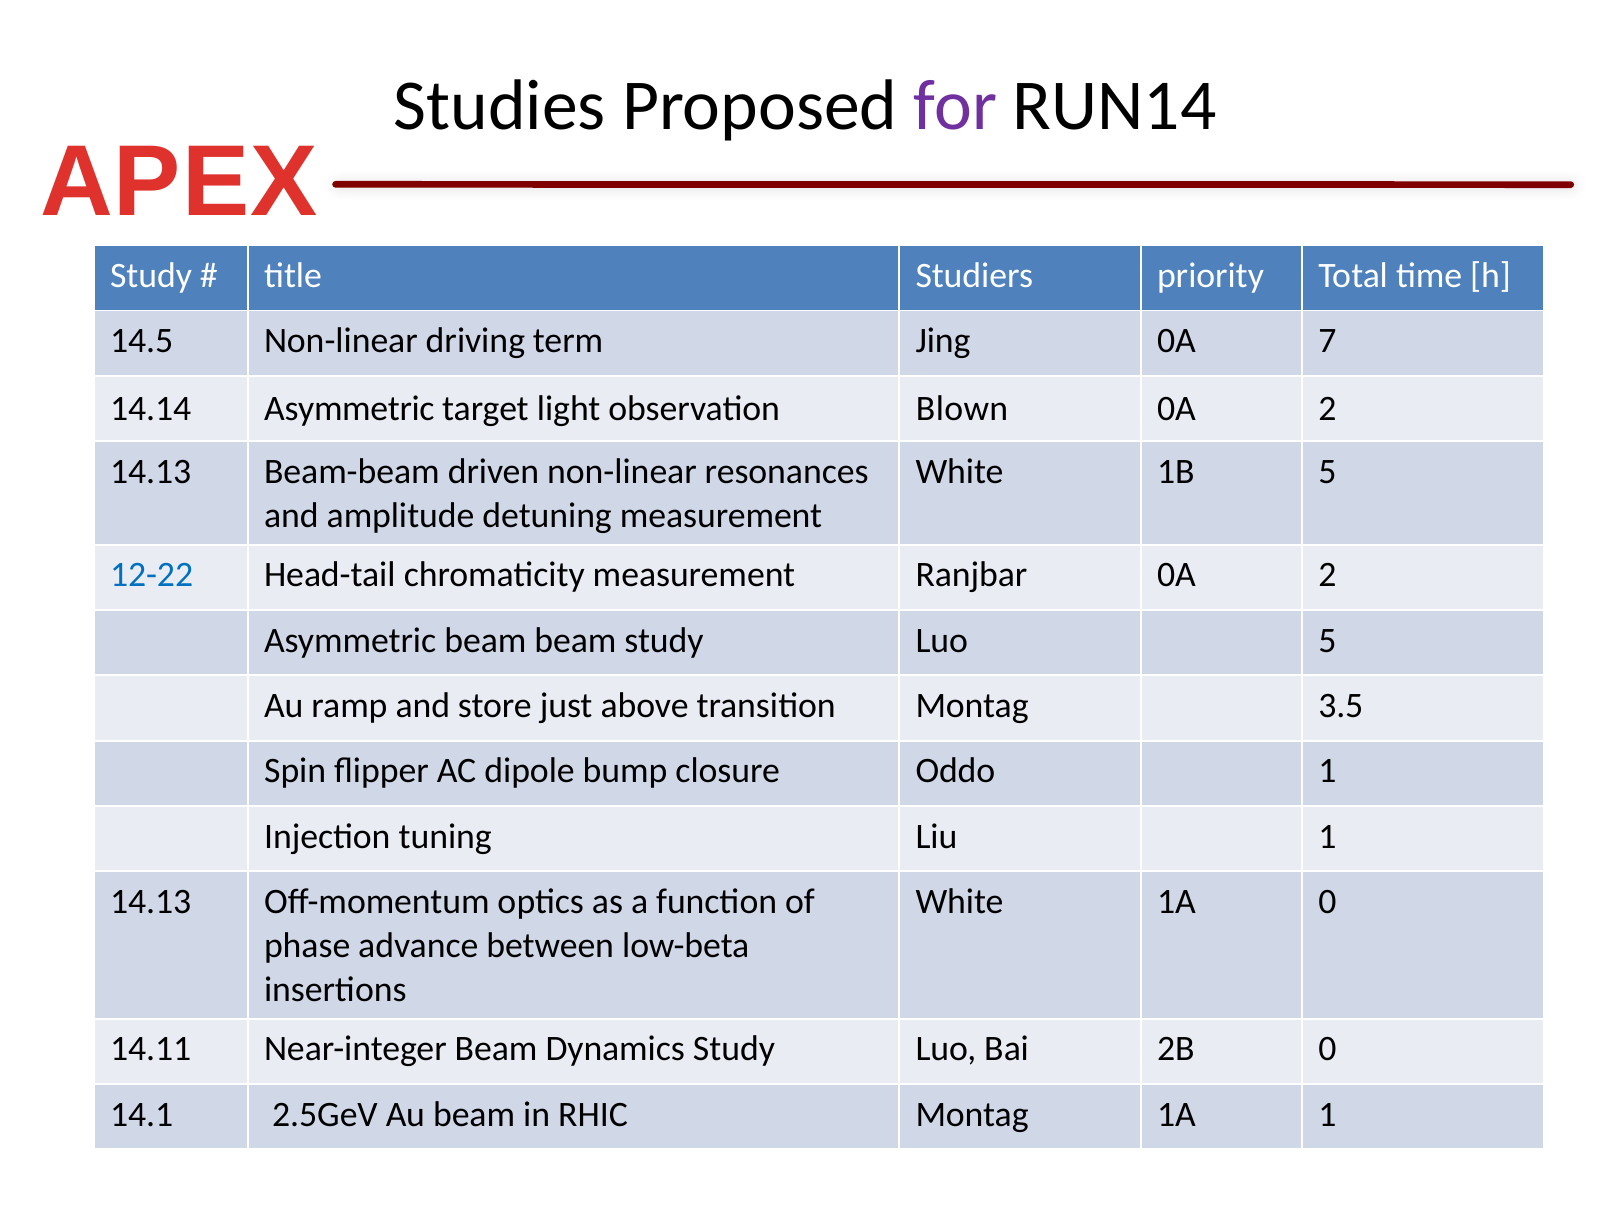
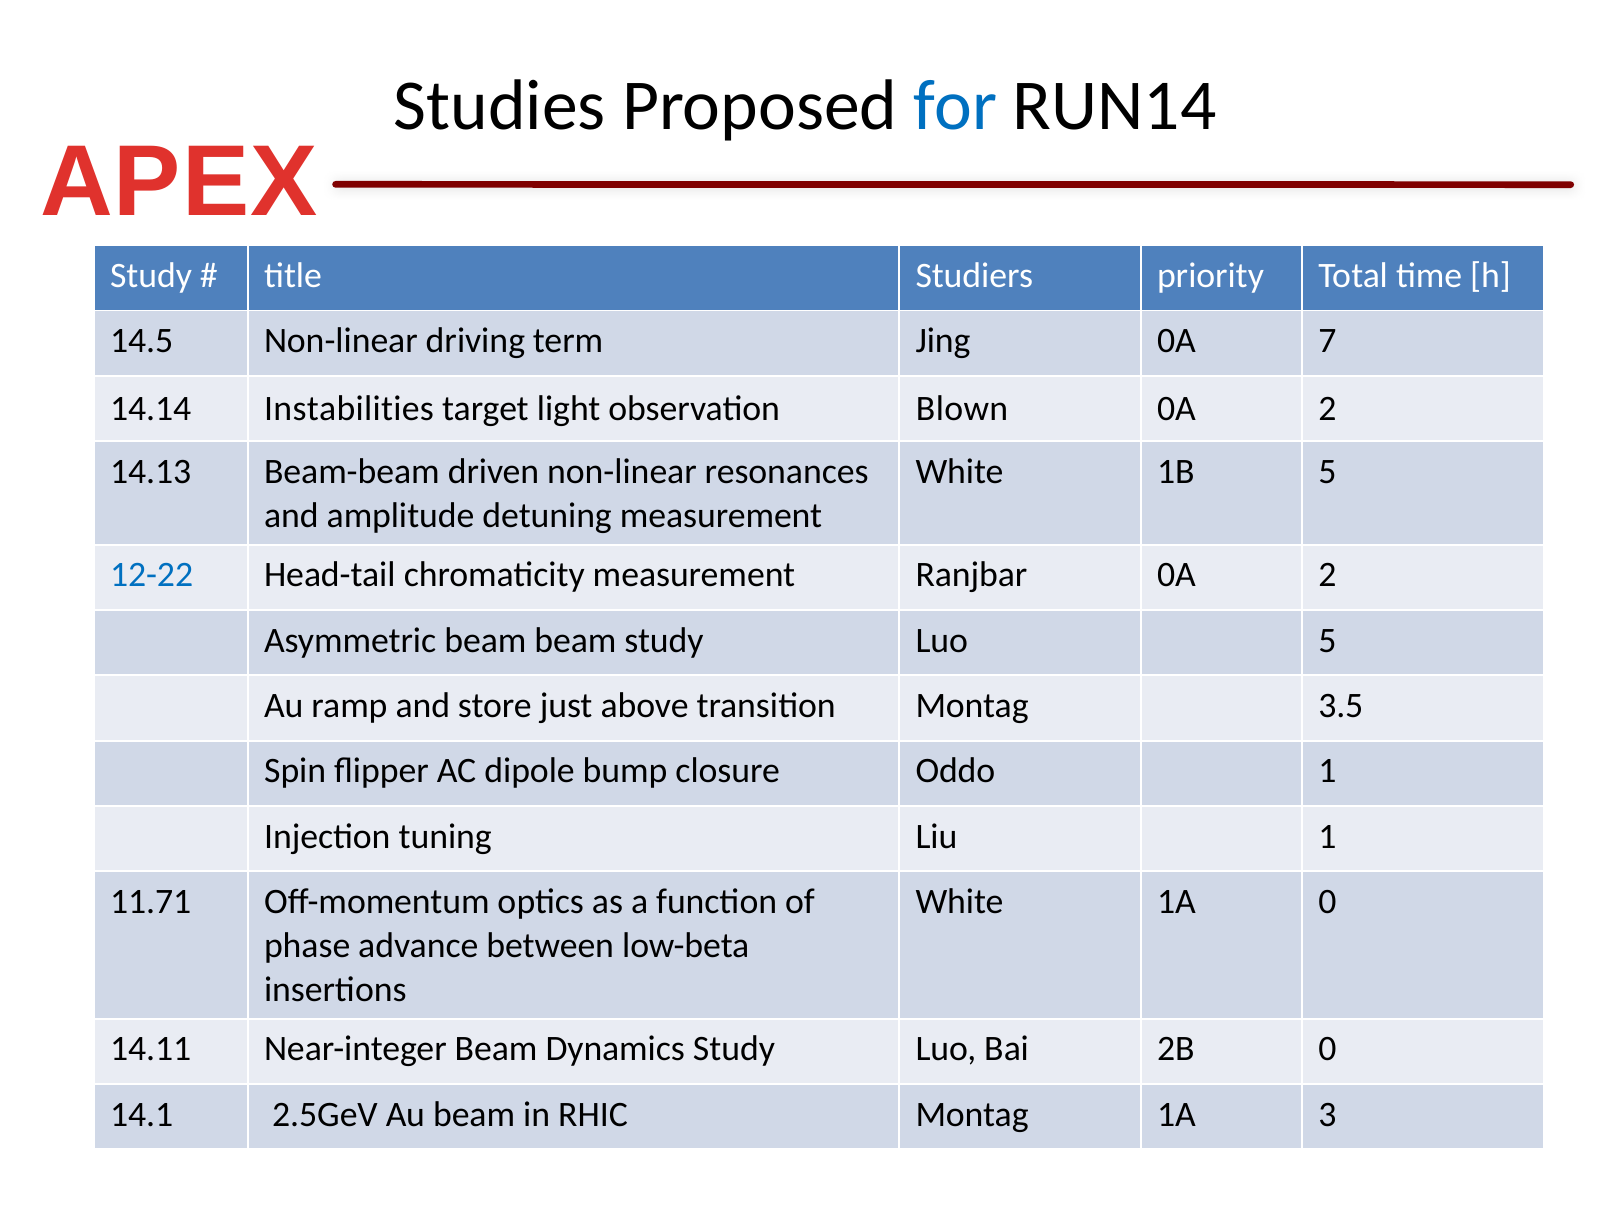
for colour: purple -> blue
14.14 Asymmetric: Asymmetric -> Instabilities
14.13 at (151, 902): 14.13 -> 11.71
1A 1: 1 -> 3
